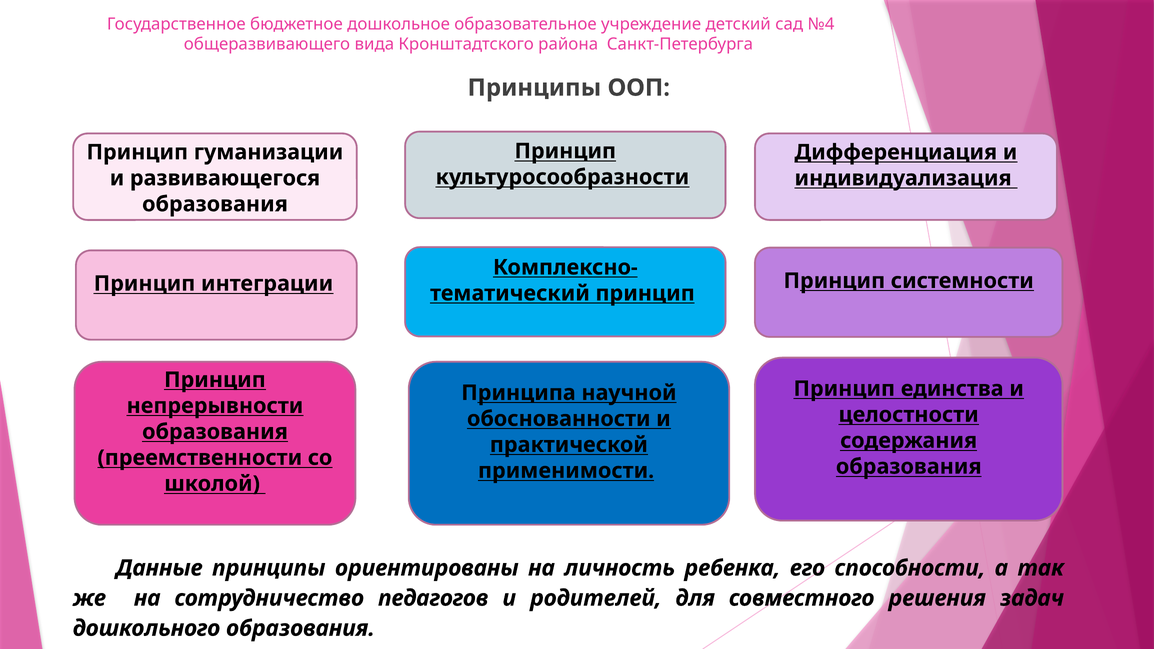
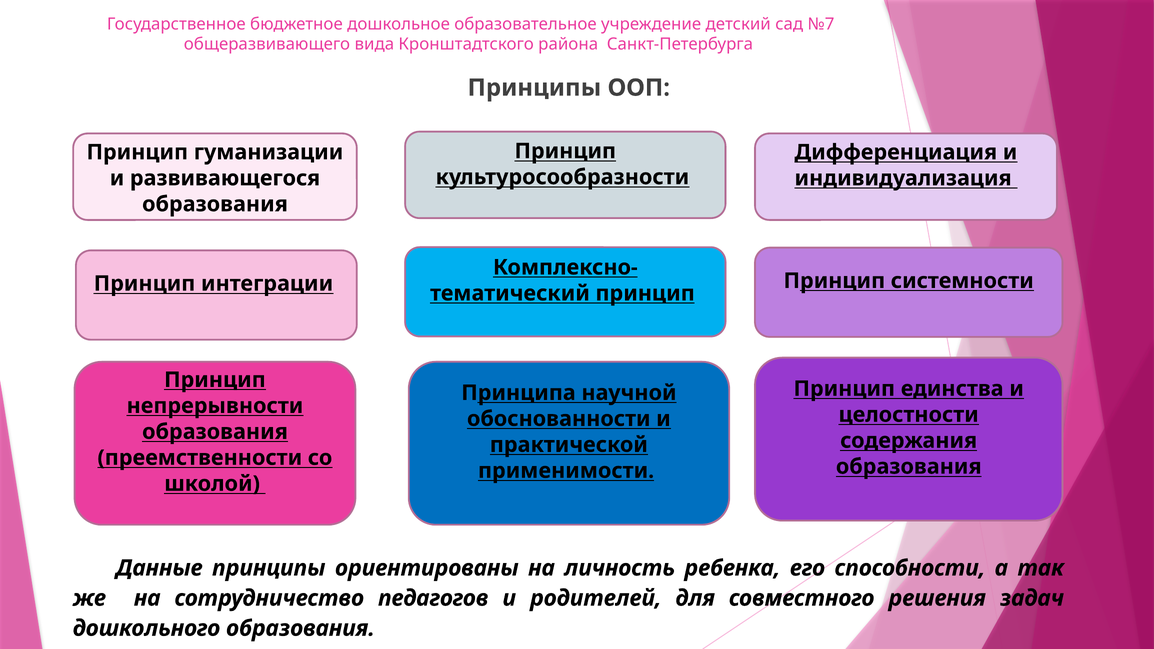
№4: №4 -> №7
